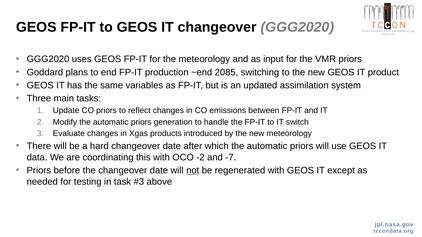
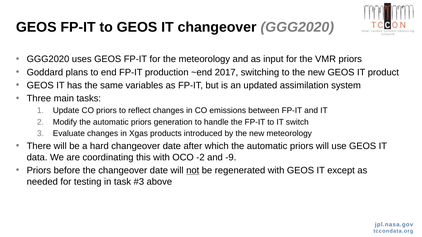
2085: 2085 -> 2017
-7: -7 -> -9
